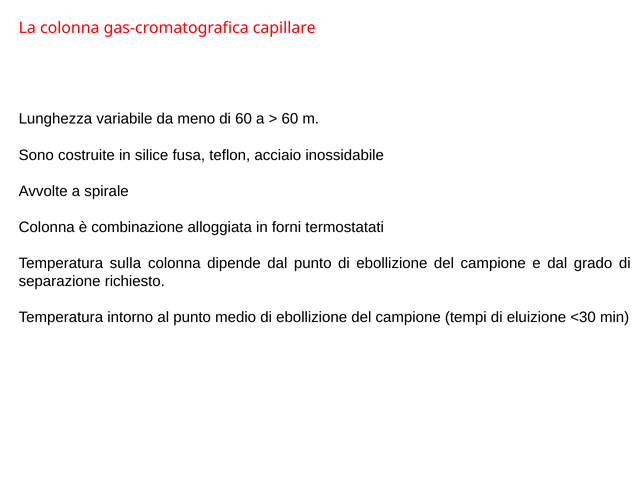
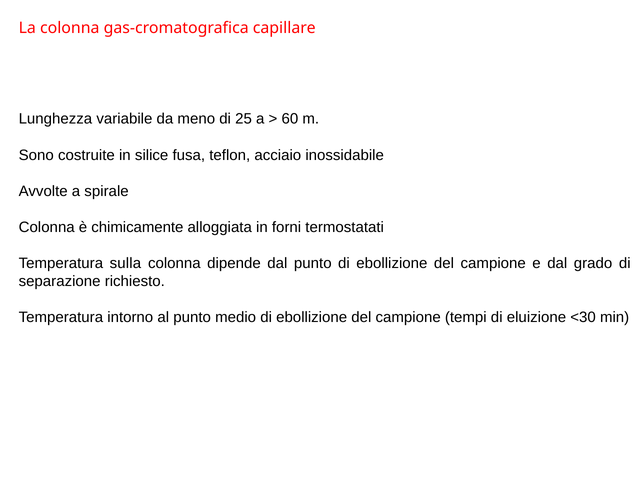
di 60: 60 -> 25
combinazione: combinazione -> chimicamente
